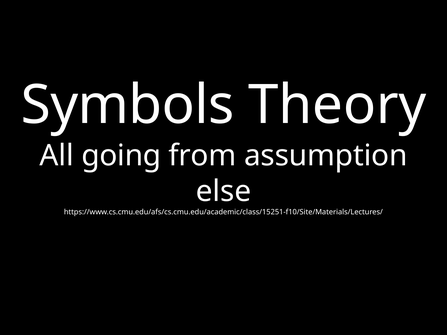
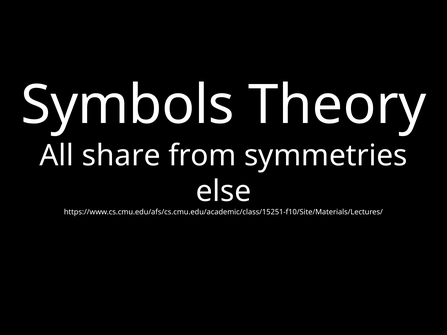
going: going -> share
assumption: assumption -> symmetries
